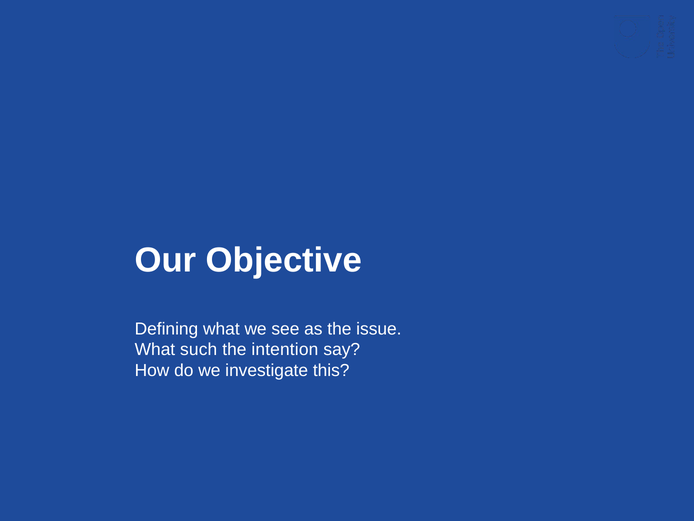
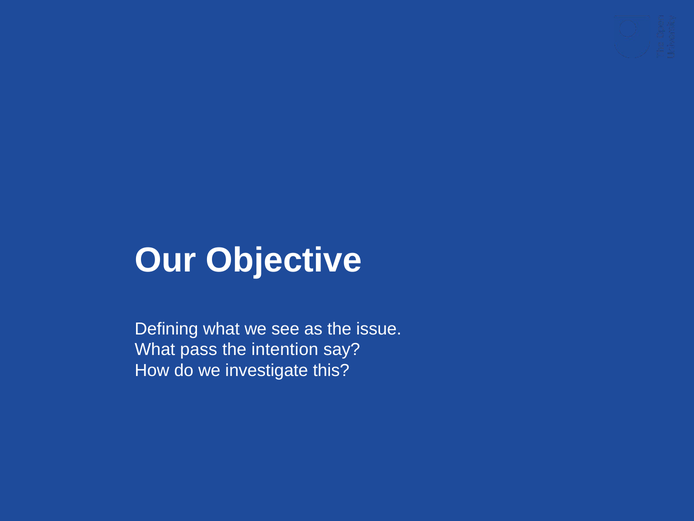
such: such -> pass
